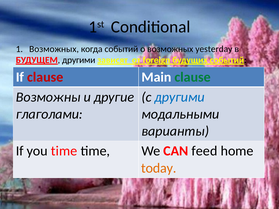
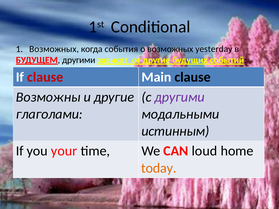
когда событий: событий -> события
от foreign: foreign -> другие
clause at (193, 77) colour: green -> black
другими at (180, 97) colour: blue -> purple
варианты: варианты -> истинным
you time: time -> your
feed: feed -> loud
